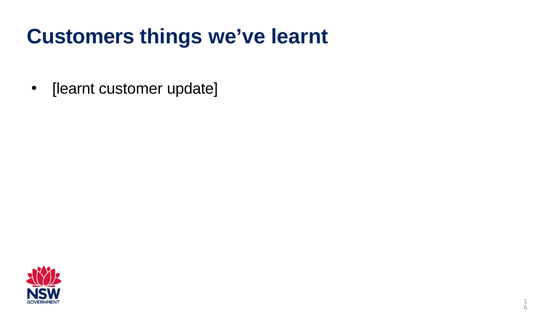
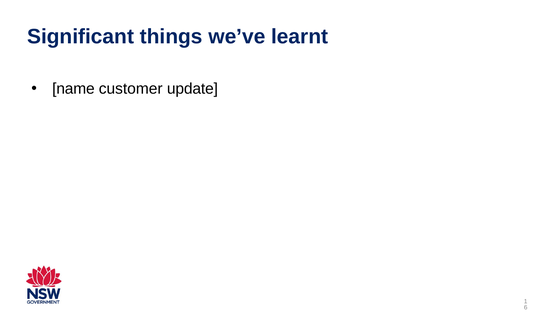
Customers: Customers -> Significant
learnt at (73, 89): learnt -> name
